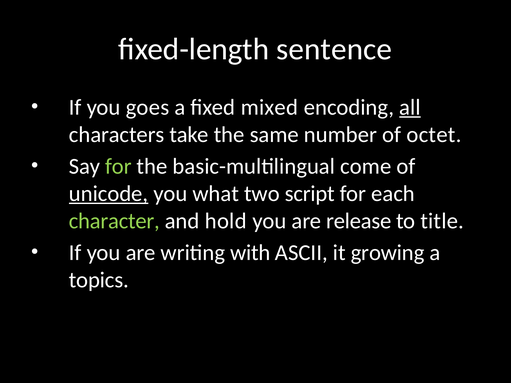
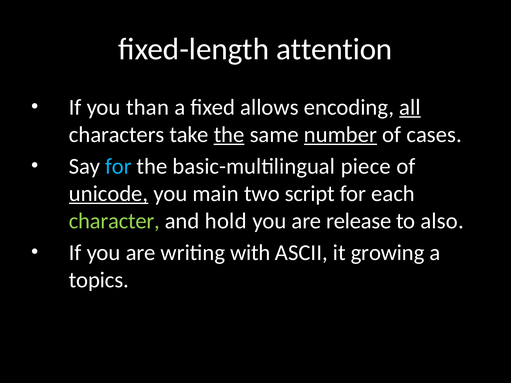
sentence: sentence -> attention
goes: goes -> than
mixed: mixed -> allows
the at (229, 135) underline: none -> present
number underline: none -> present
octet: octet -> cases
for at (118, 167) colour: light green -> light blue
come: come -> piece
what: what -> main
title: title -> also
